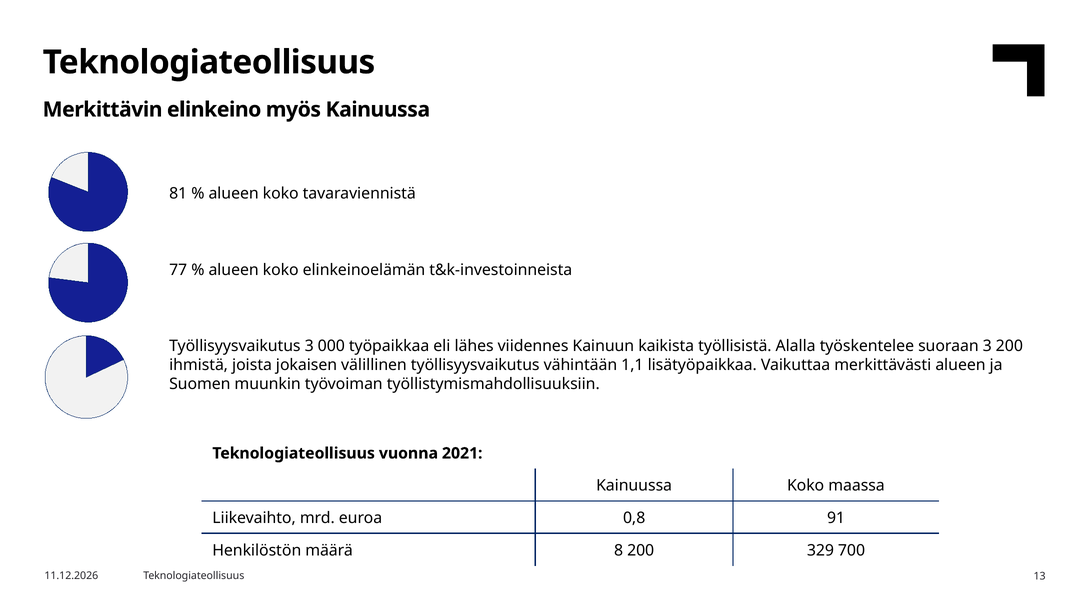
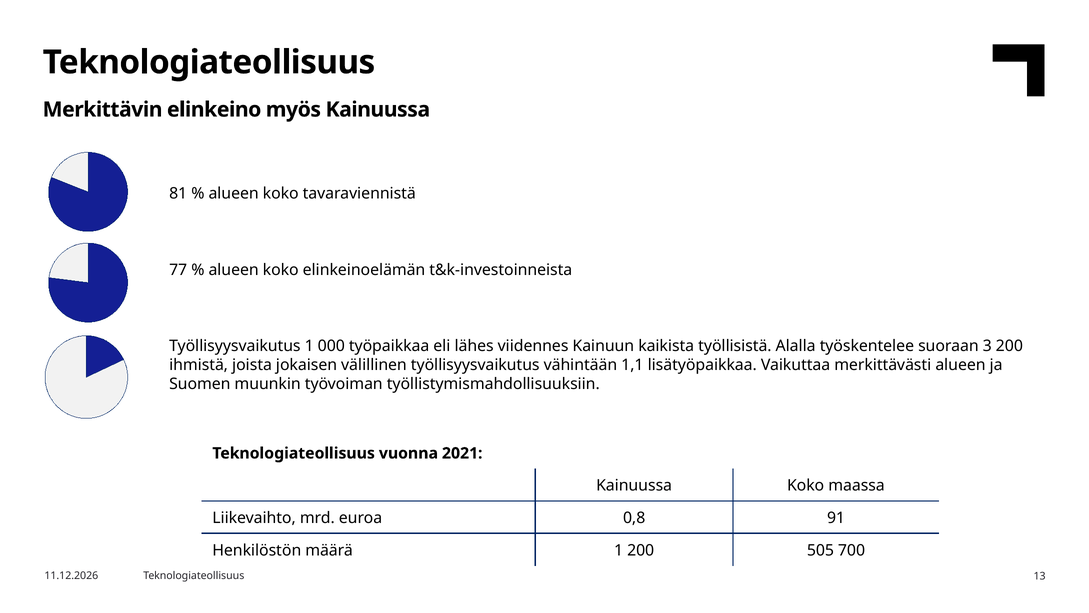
Työllisyysvaikutus 3: 3 -> 1
määrä 8: 8 -> 1
329: 329 -> 505
